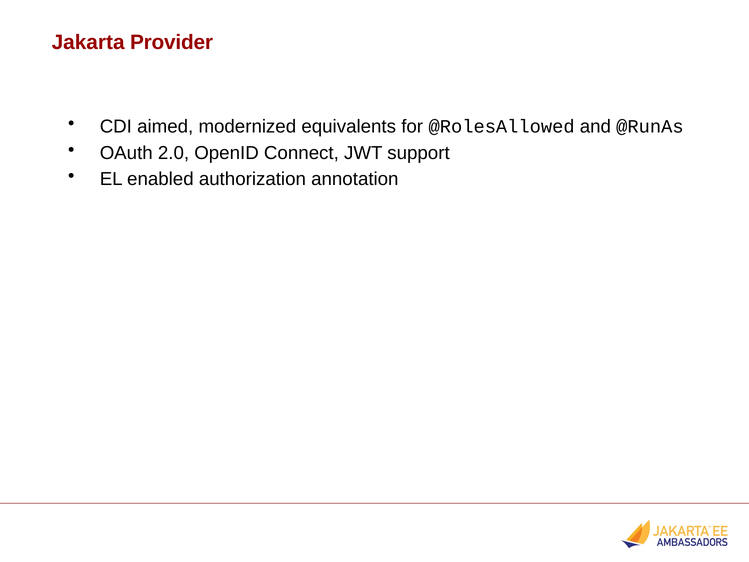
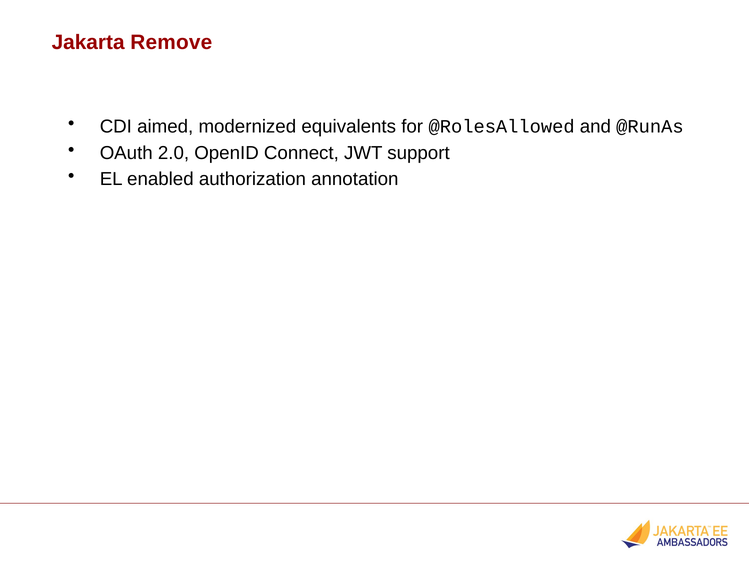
Provider: Provider -> Remove
